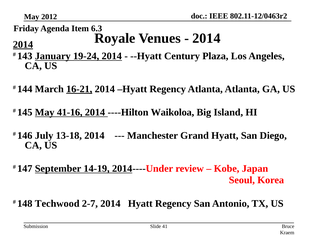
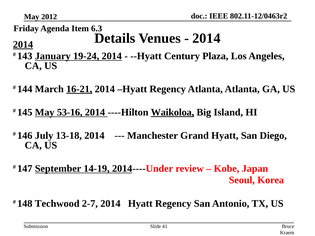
Royale: Royale -> Details
41-16: 41-16 -> 53-16
Waikoloa underline: none -> present
